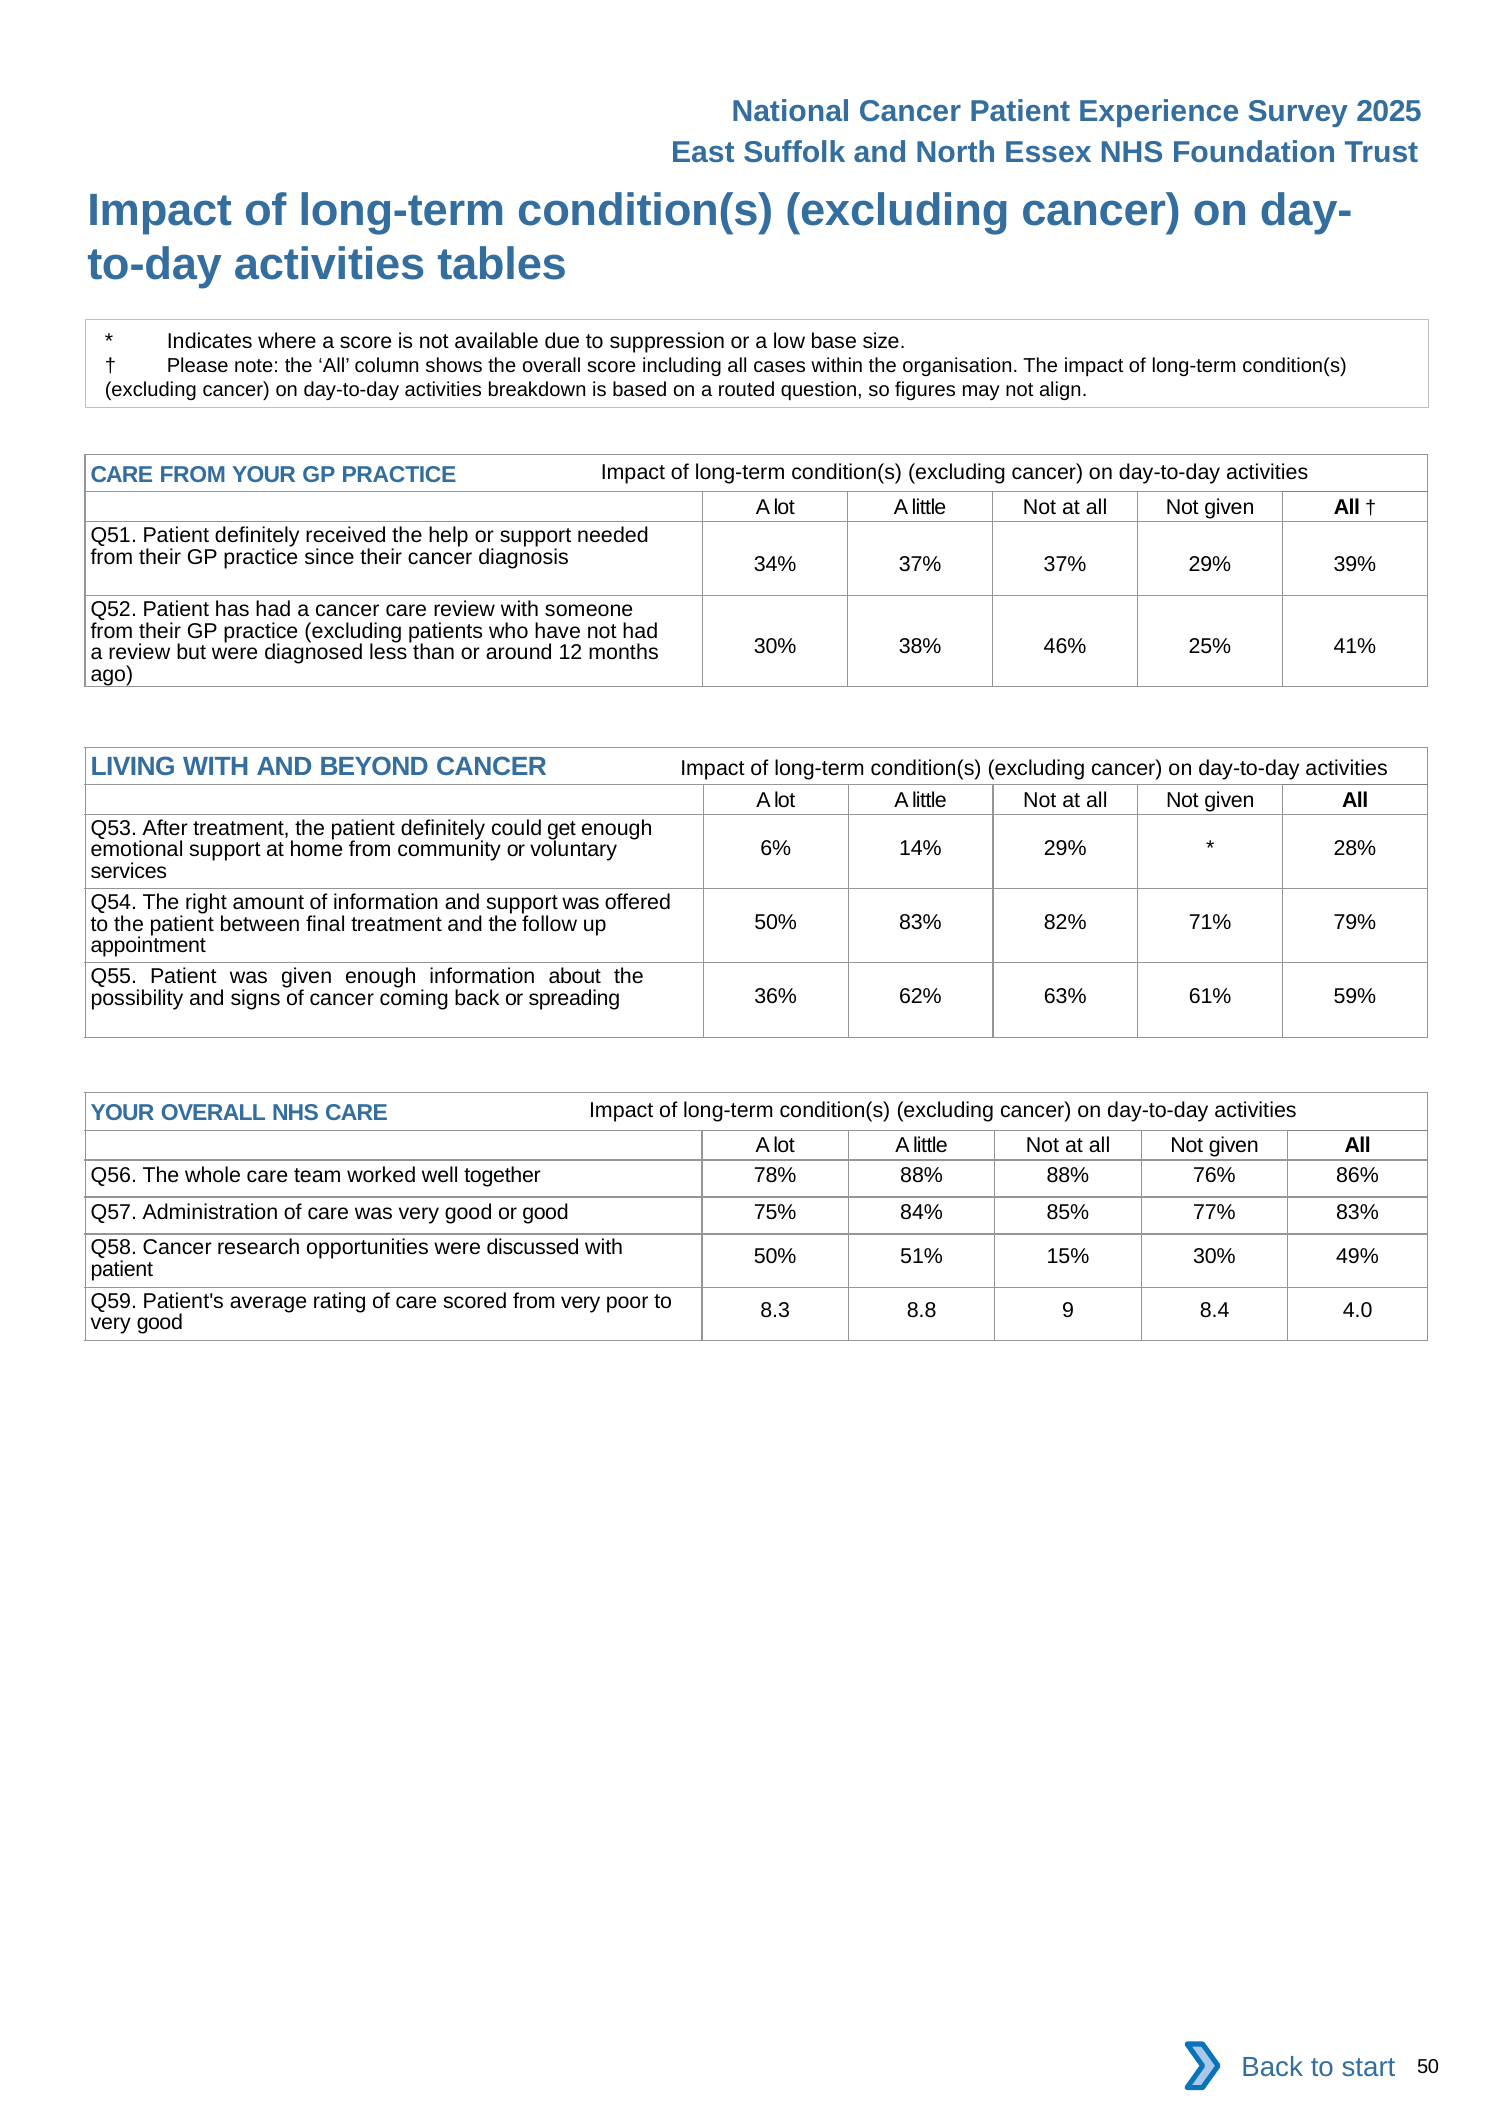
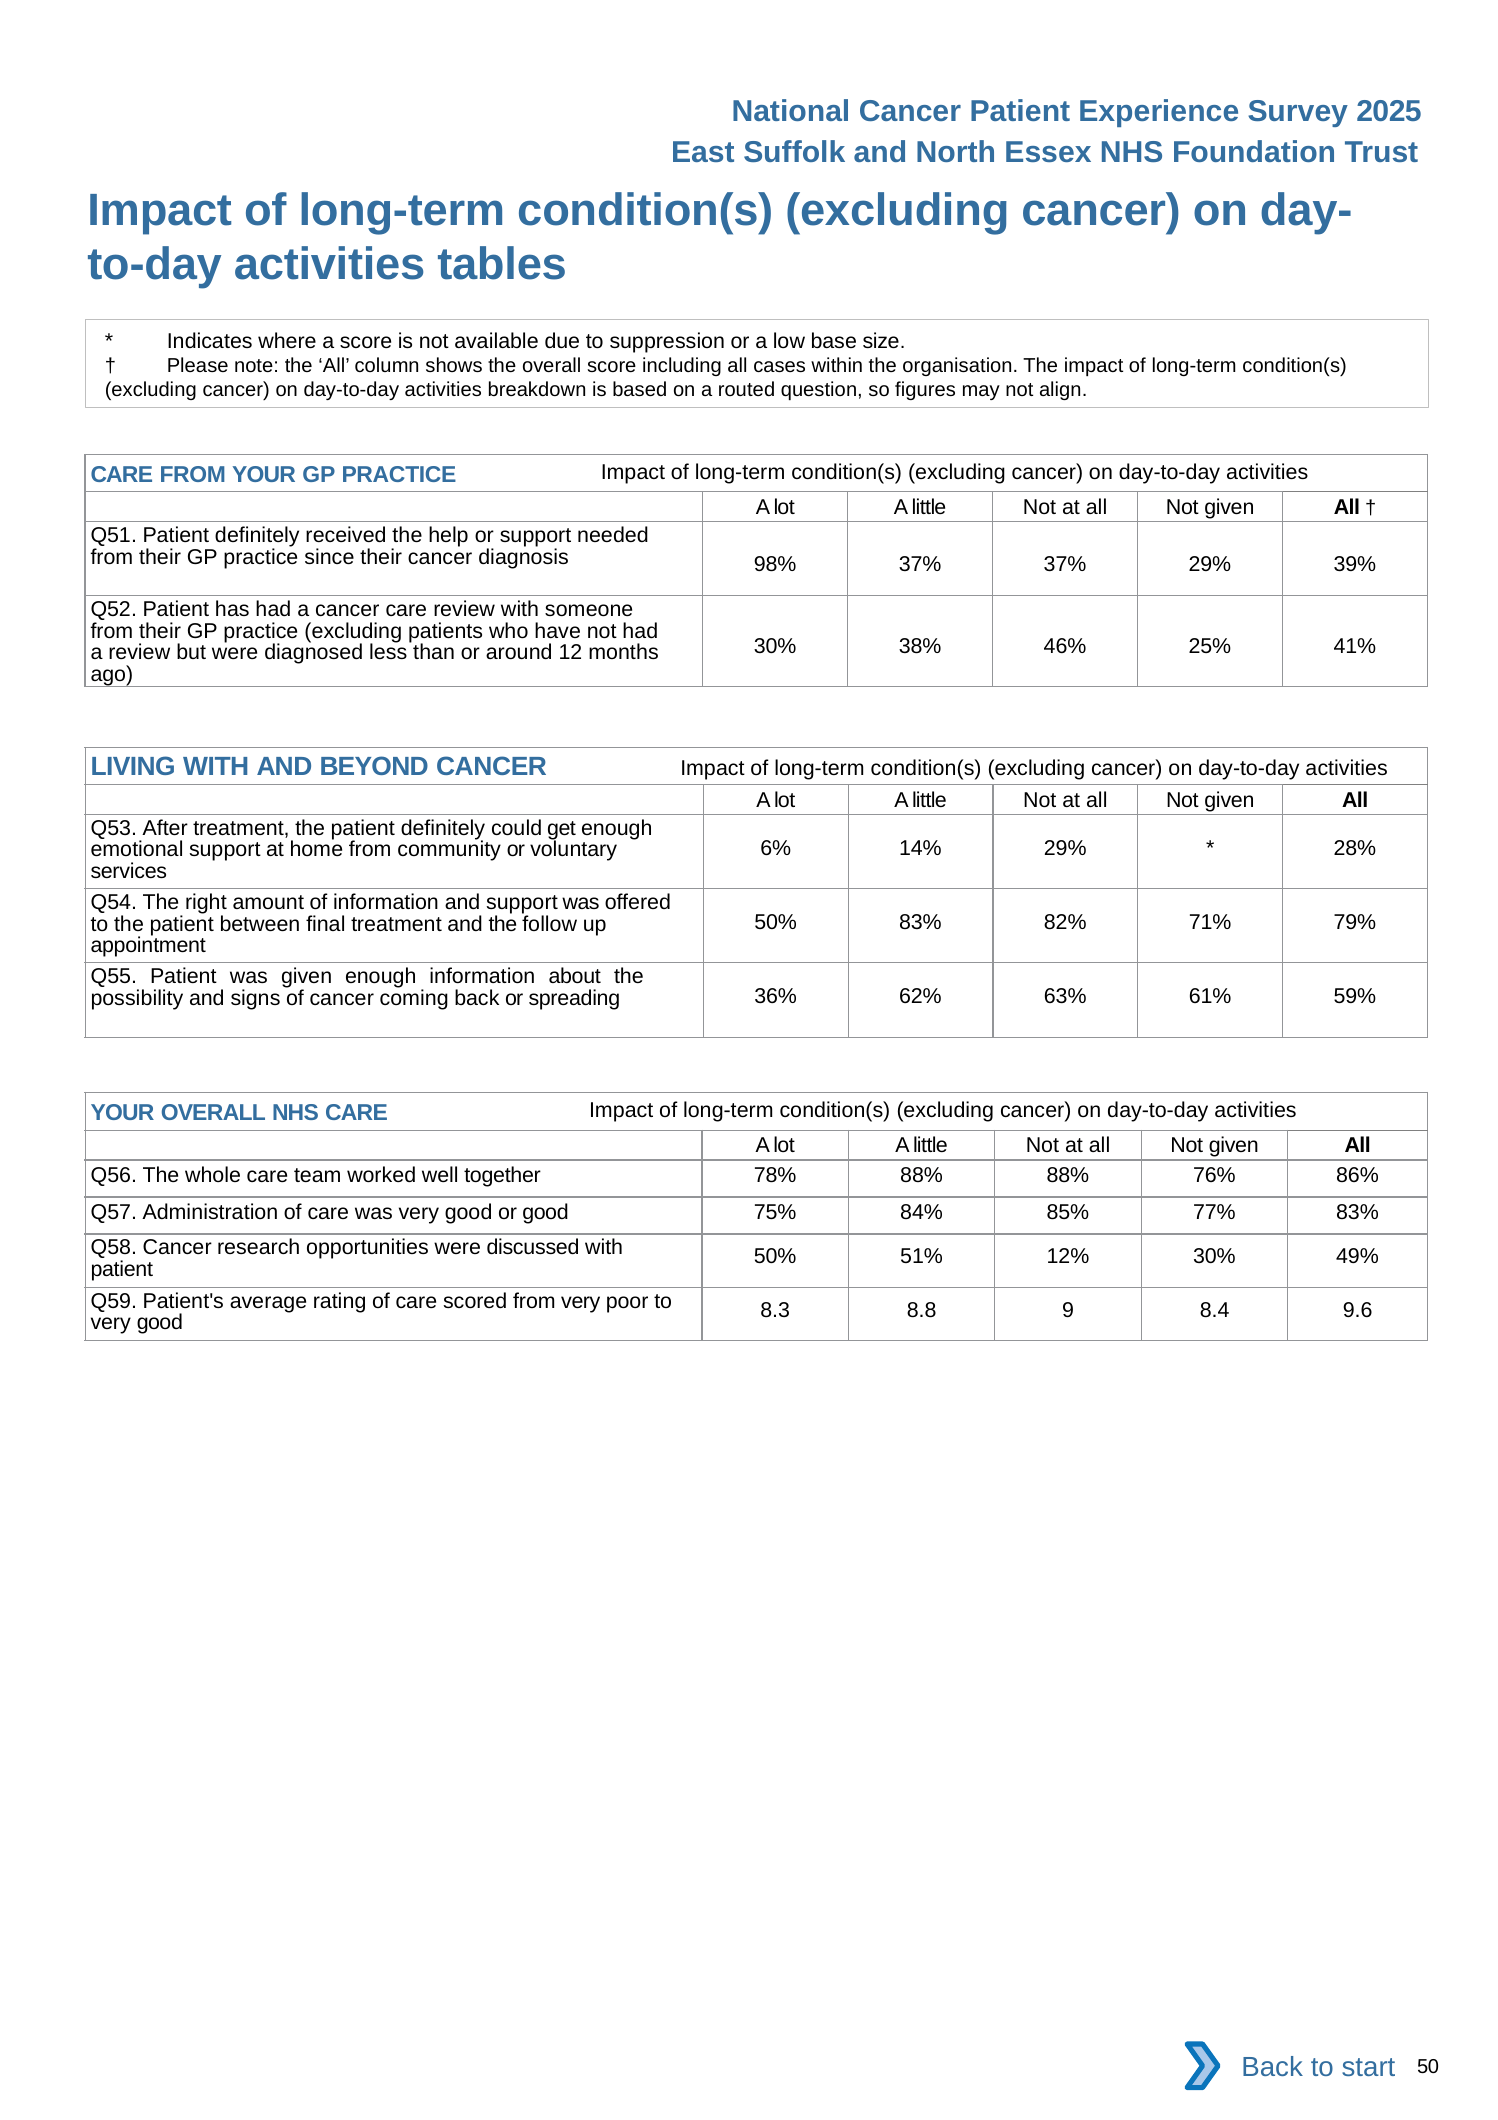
34%: 34% -> 98%
15%: 15% -> 12%
4.0: 4.0 -> 9.6
